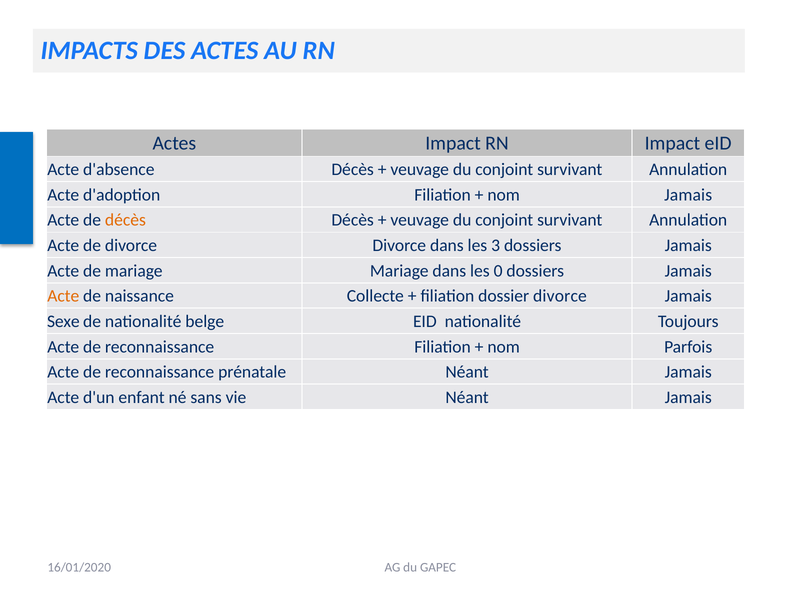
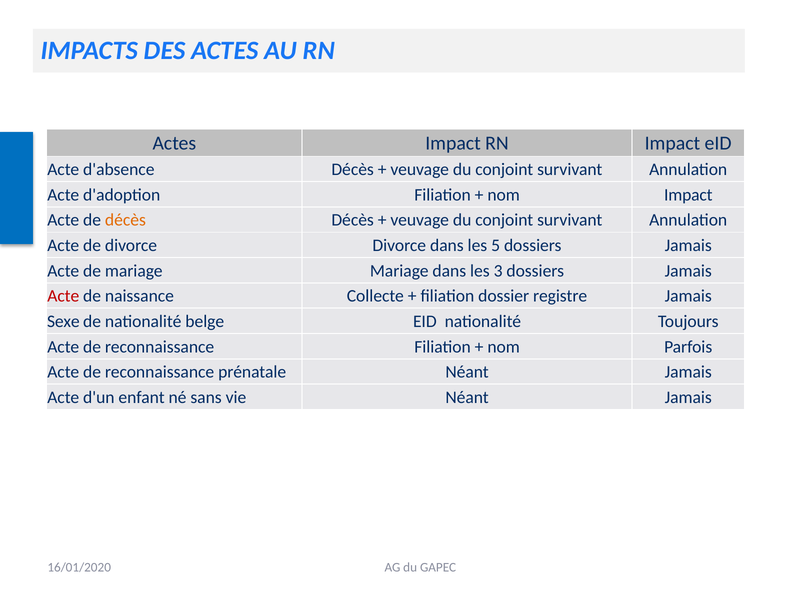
nom Jamais: Jamais -> Impact
3: 3 -> 5
0: 0 -> 3
Acte at (63, 296) colour: orange -> red
dossier divorce: divorce -> registre
